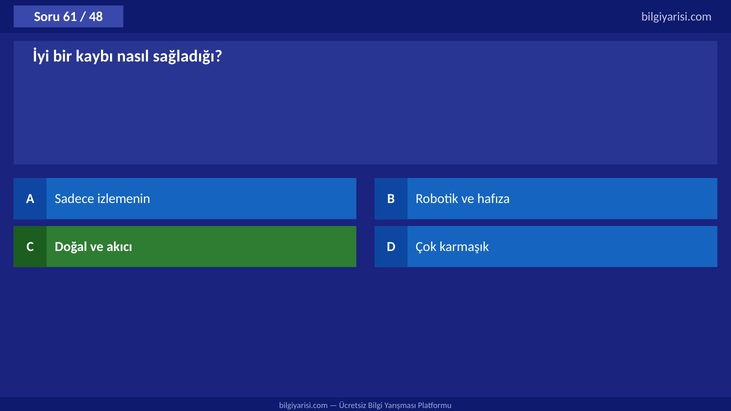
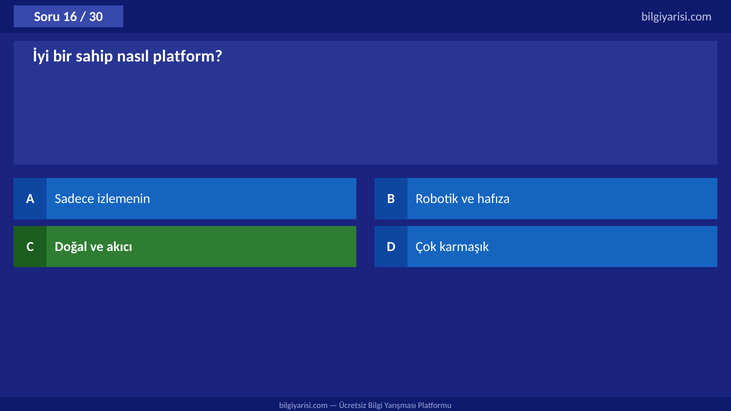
61: 61 -> 16
48: 48 -> 30
kaybı: kaybı -> sahip
sağladığı: sağladığı -> platform
